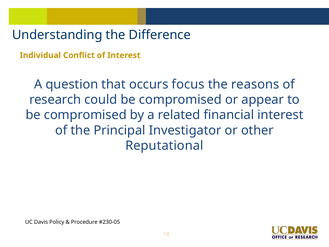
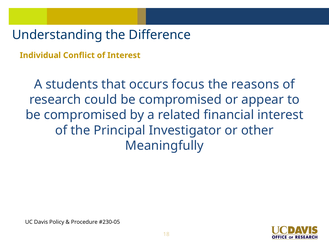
question: question -> students
Reputational: Reputational -> Meaningfully
